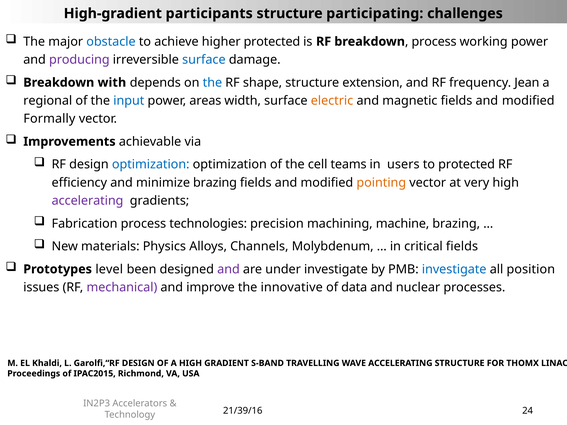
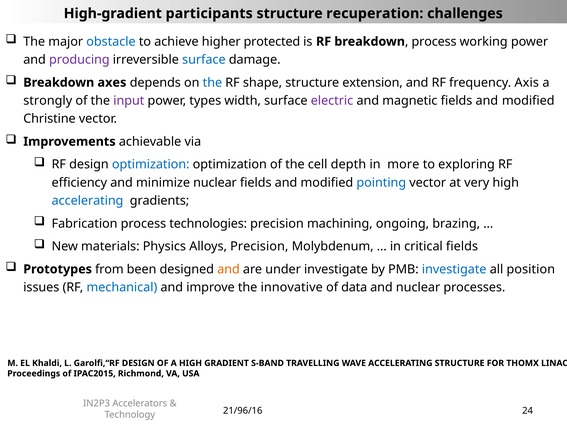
participating: participating -> recuperation
with: with -> axes
Jean: Jean -> Axis
regional: regional -> strongly
input colour: blue -> purple
areas: areas -> types
electric colour: orange -> purple
Formally: Formally -> Christine
teams: teams -> depth
users: users -> more
to protected: protected -> exploring
minimize brazing: brazing -> nuclear
pointing colour: orange -> blue
accelerating at (88, 201) colour: purple -> blue
machine: machine -> ongoing
Alloys Channels: Channels -> Precision
level: level -> from
and at (229, 269) colour: purple -> orange
mechanical colour: purple -> blue
21/39/16: 21/39/16 -> 21/96/16
